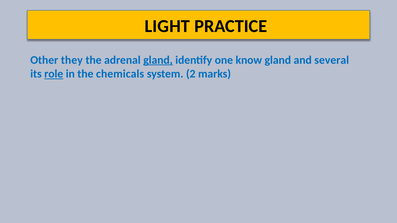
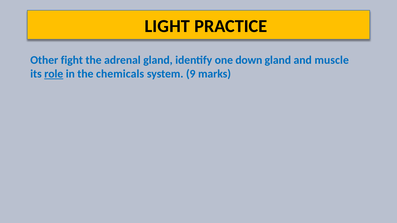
they: they -> fight
gland at (158, 60) underline: present -> none
know: know -> down
several: several -> muscle
2: 2 -> 9
